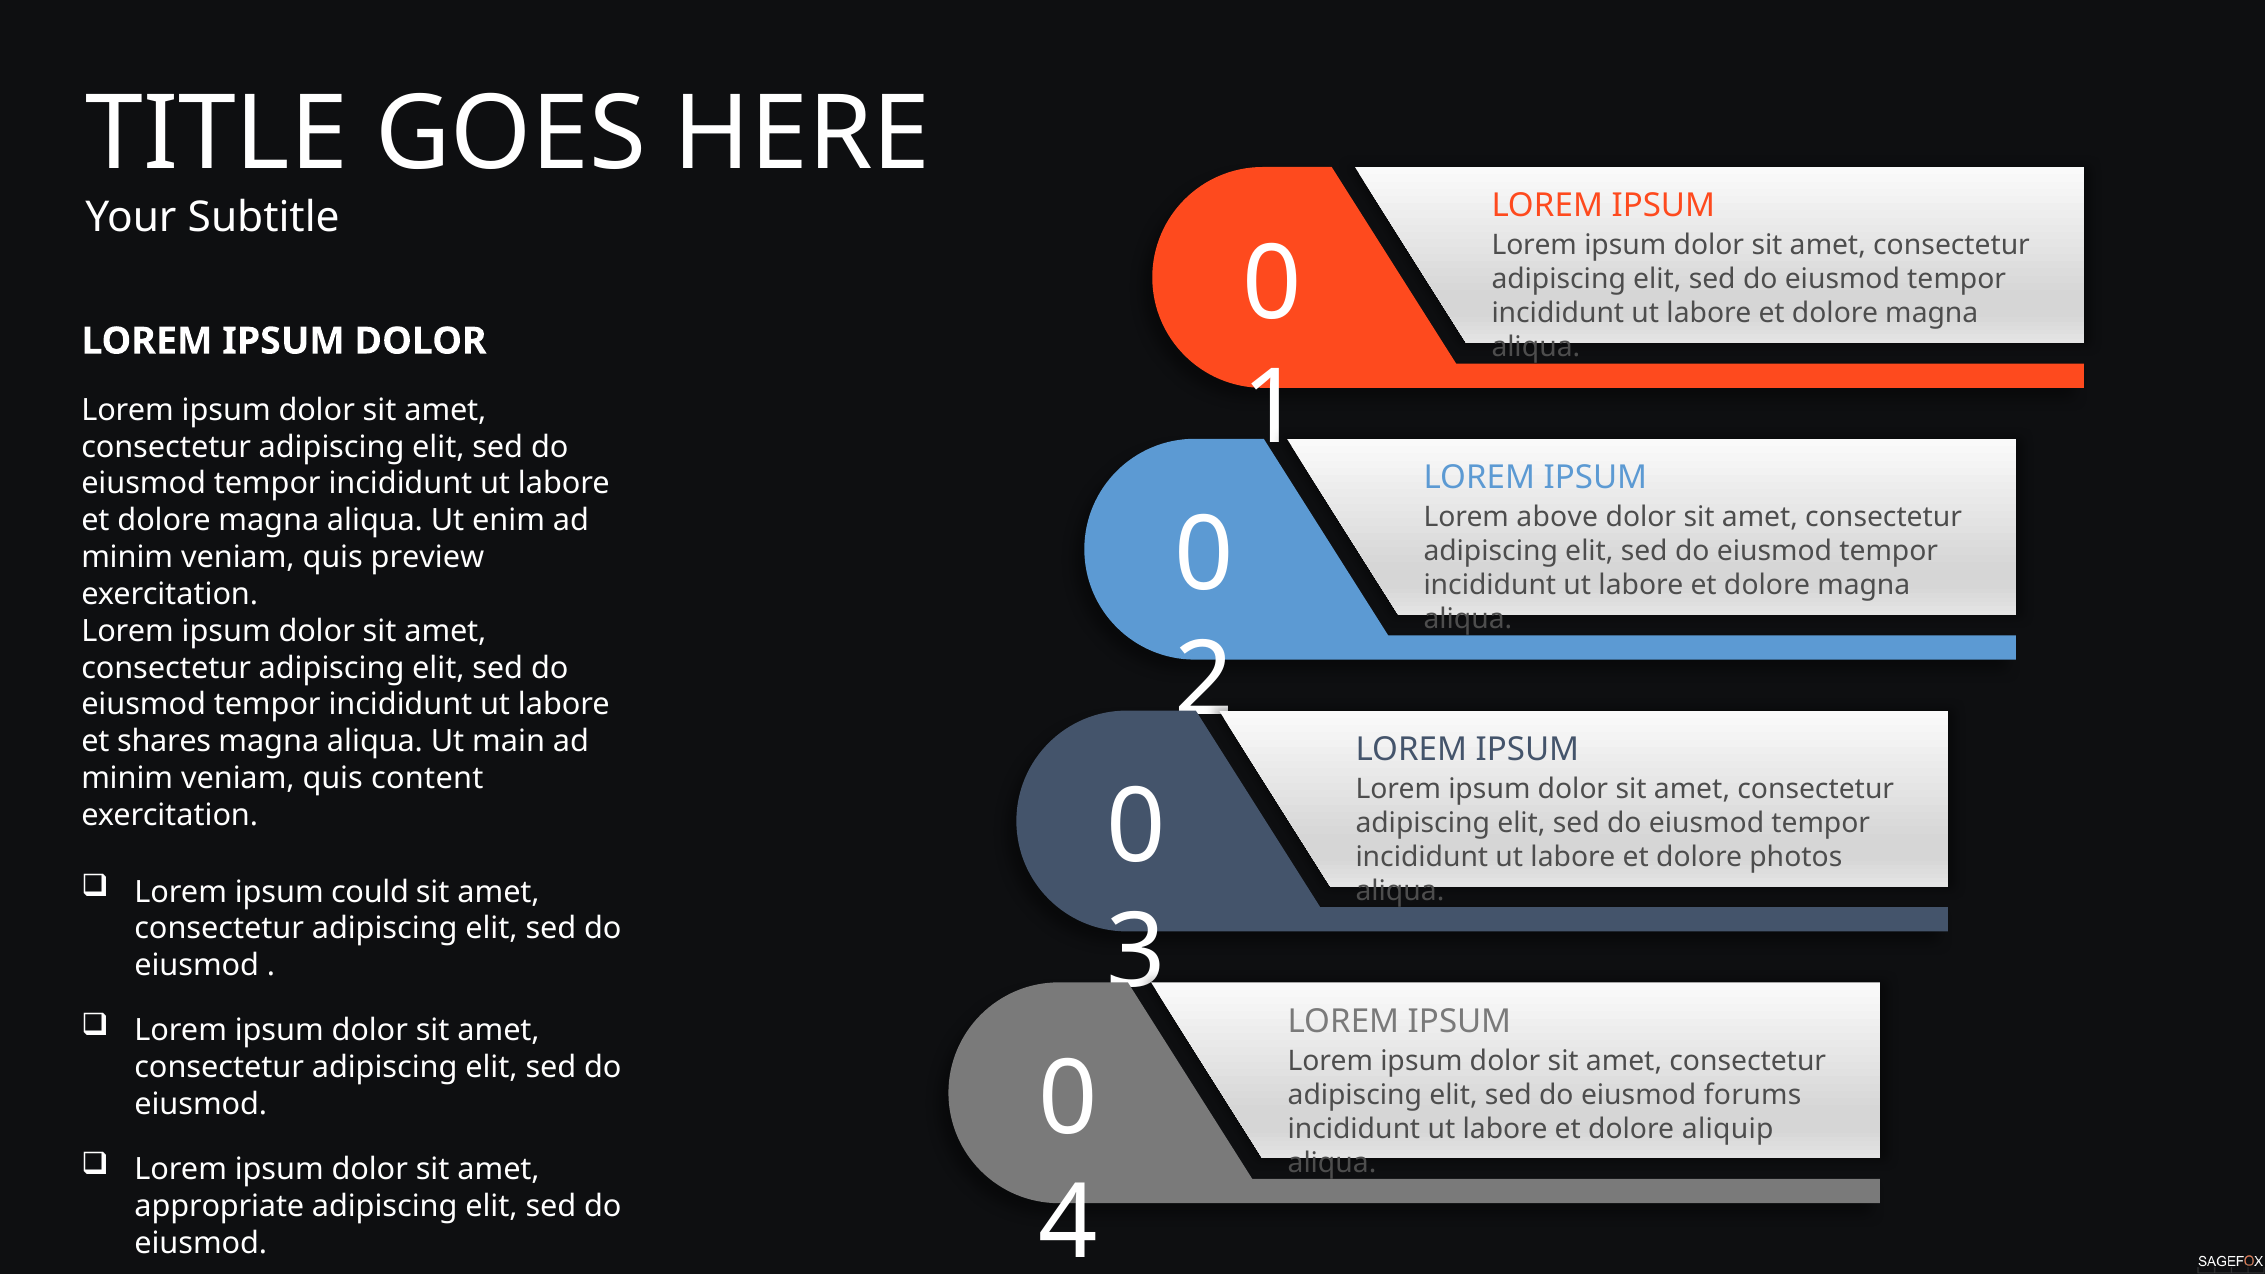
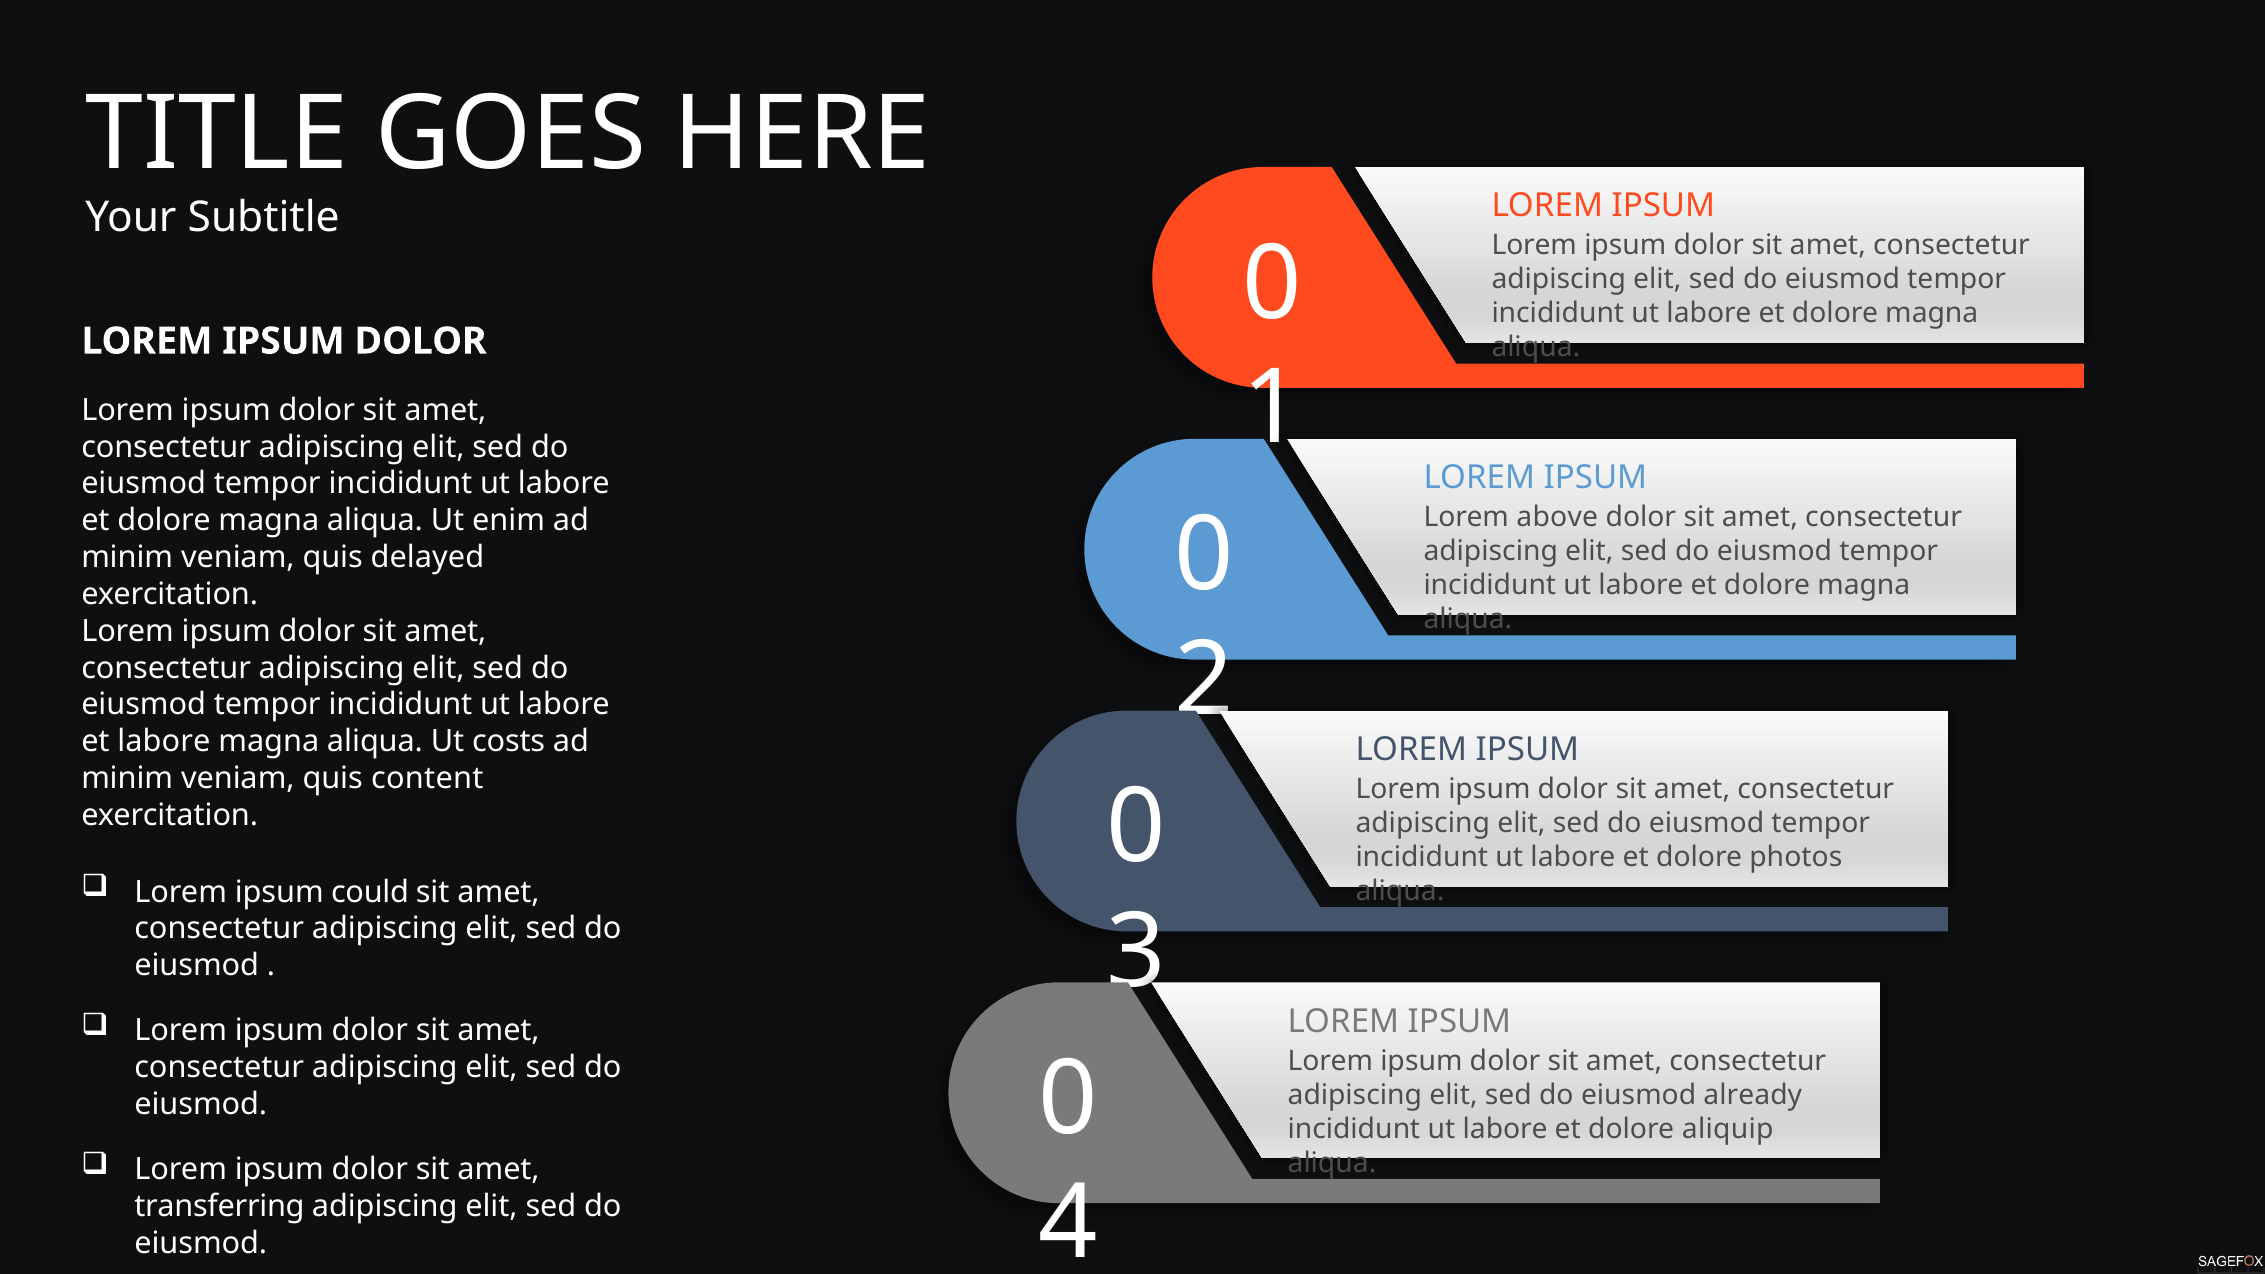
preview: preview -> delayed
et shares: shares -> labore
main: main -> costs
forums: forums -> already
appropriate: appropriate -> transferring
